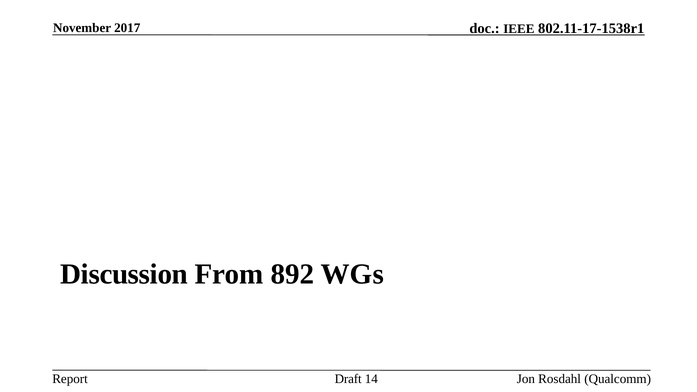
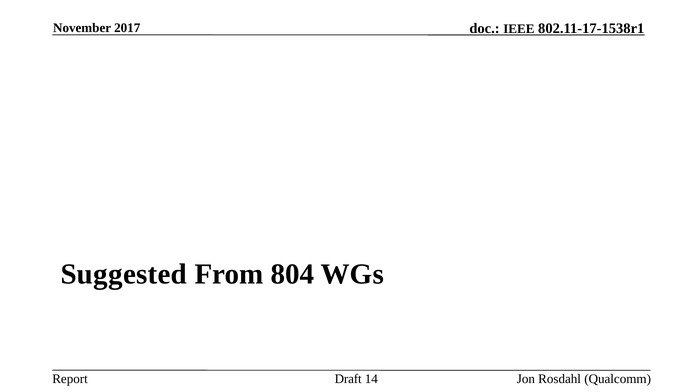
Discussion: Discussion -> Suggested
892: 892 -> 804
